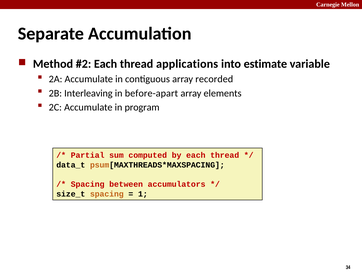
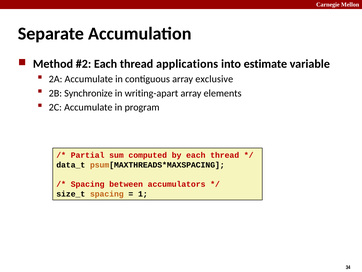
recorded: recorded -> exclusive
Interleaving: Interleaving -> Synchronize
before-apart: before-apart -> writing-apart
